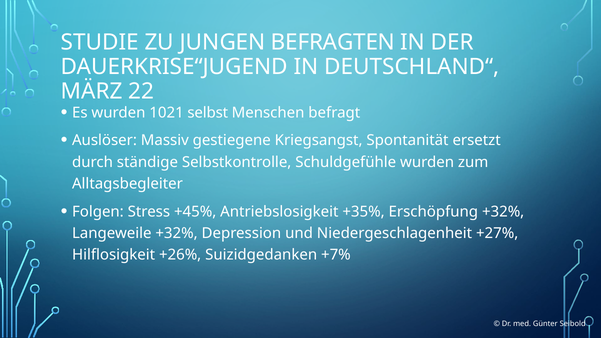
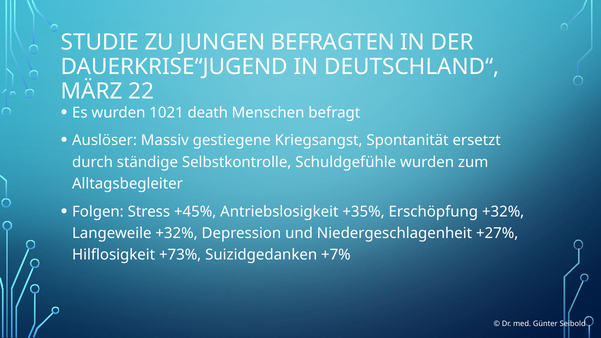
selbst: selbst -> death
+26%: +26% -> +73%
